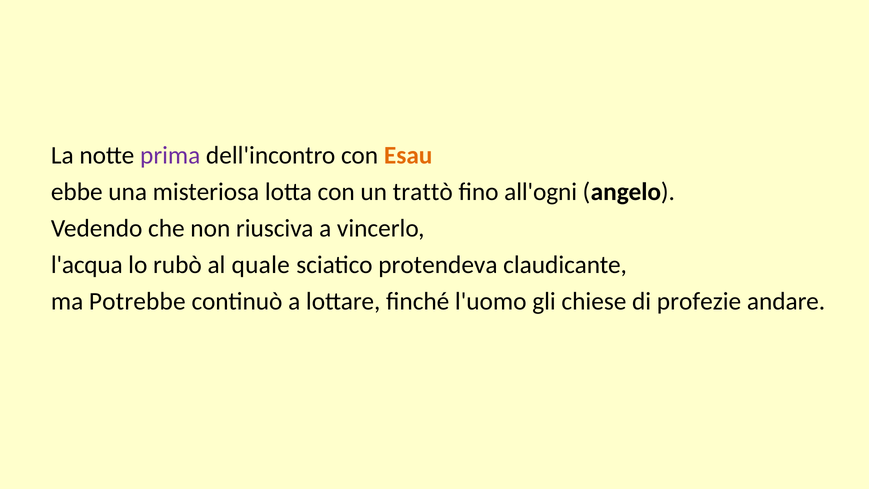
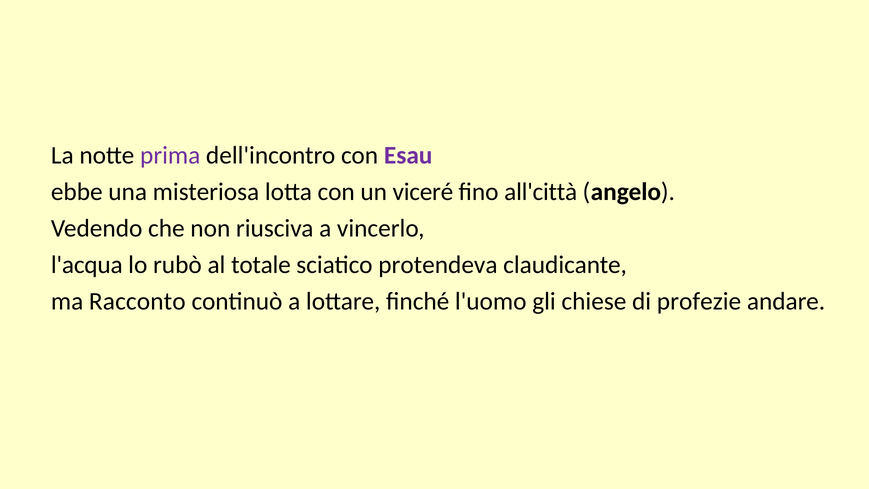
Esau colour: orange -> purple
trattò: trattò -> viceré
all'ogni: all'ogni -> all'città
quale: quale -> totale
Potrebbe: Potrebbe -> Racconto
